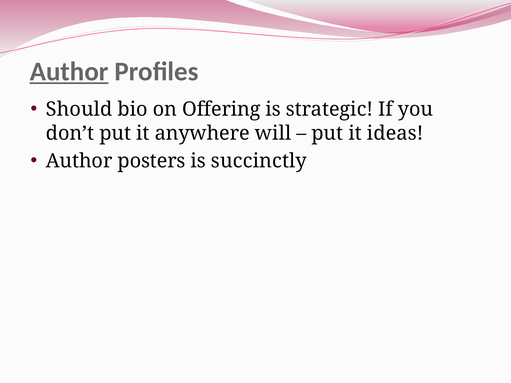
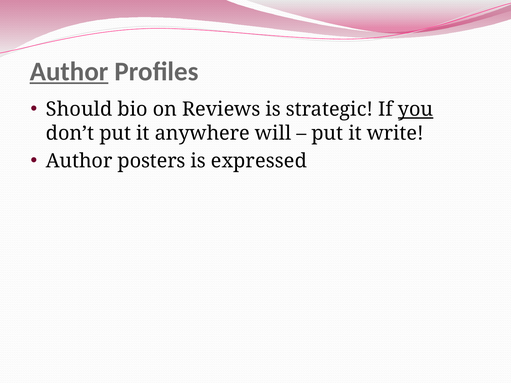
Offering: Offering -> Reviews
you underline: none -> present
ideas: ideas -> write
succinctly: succinctly -> expressed
